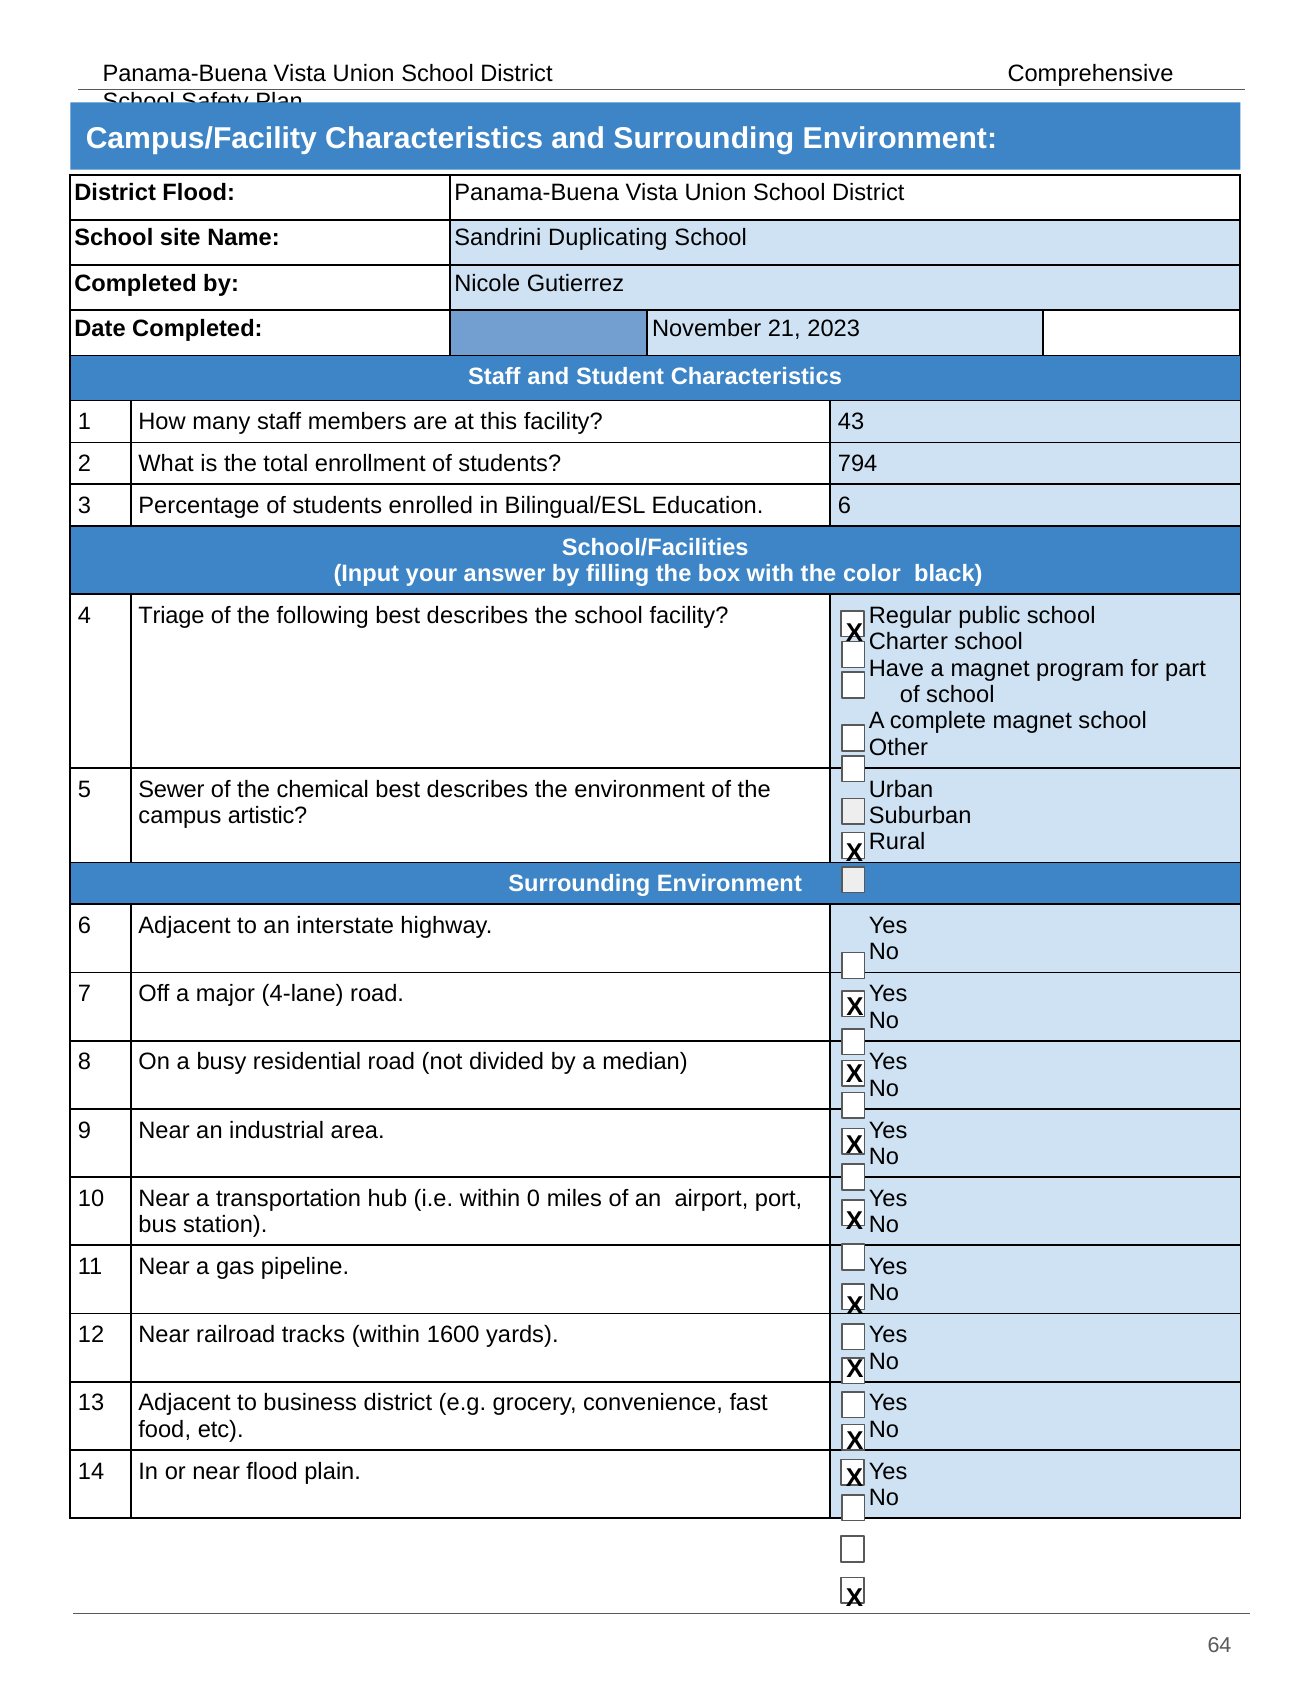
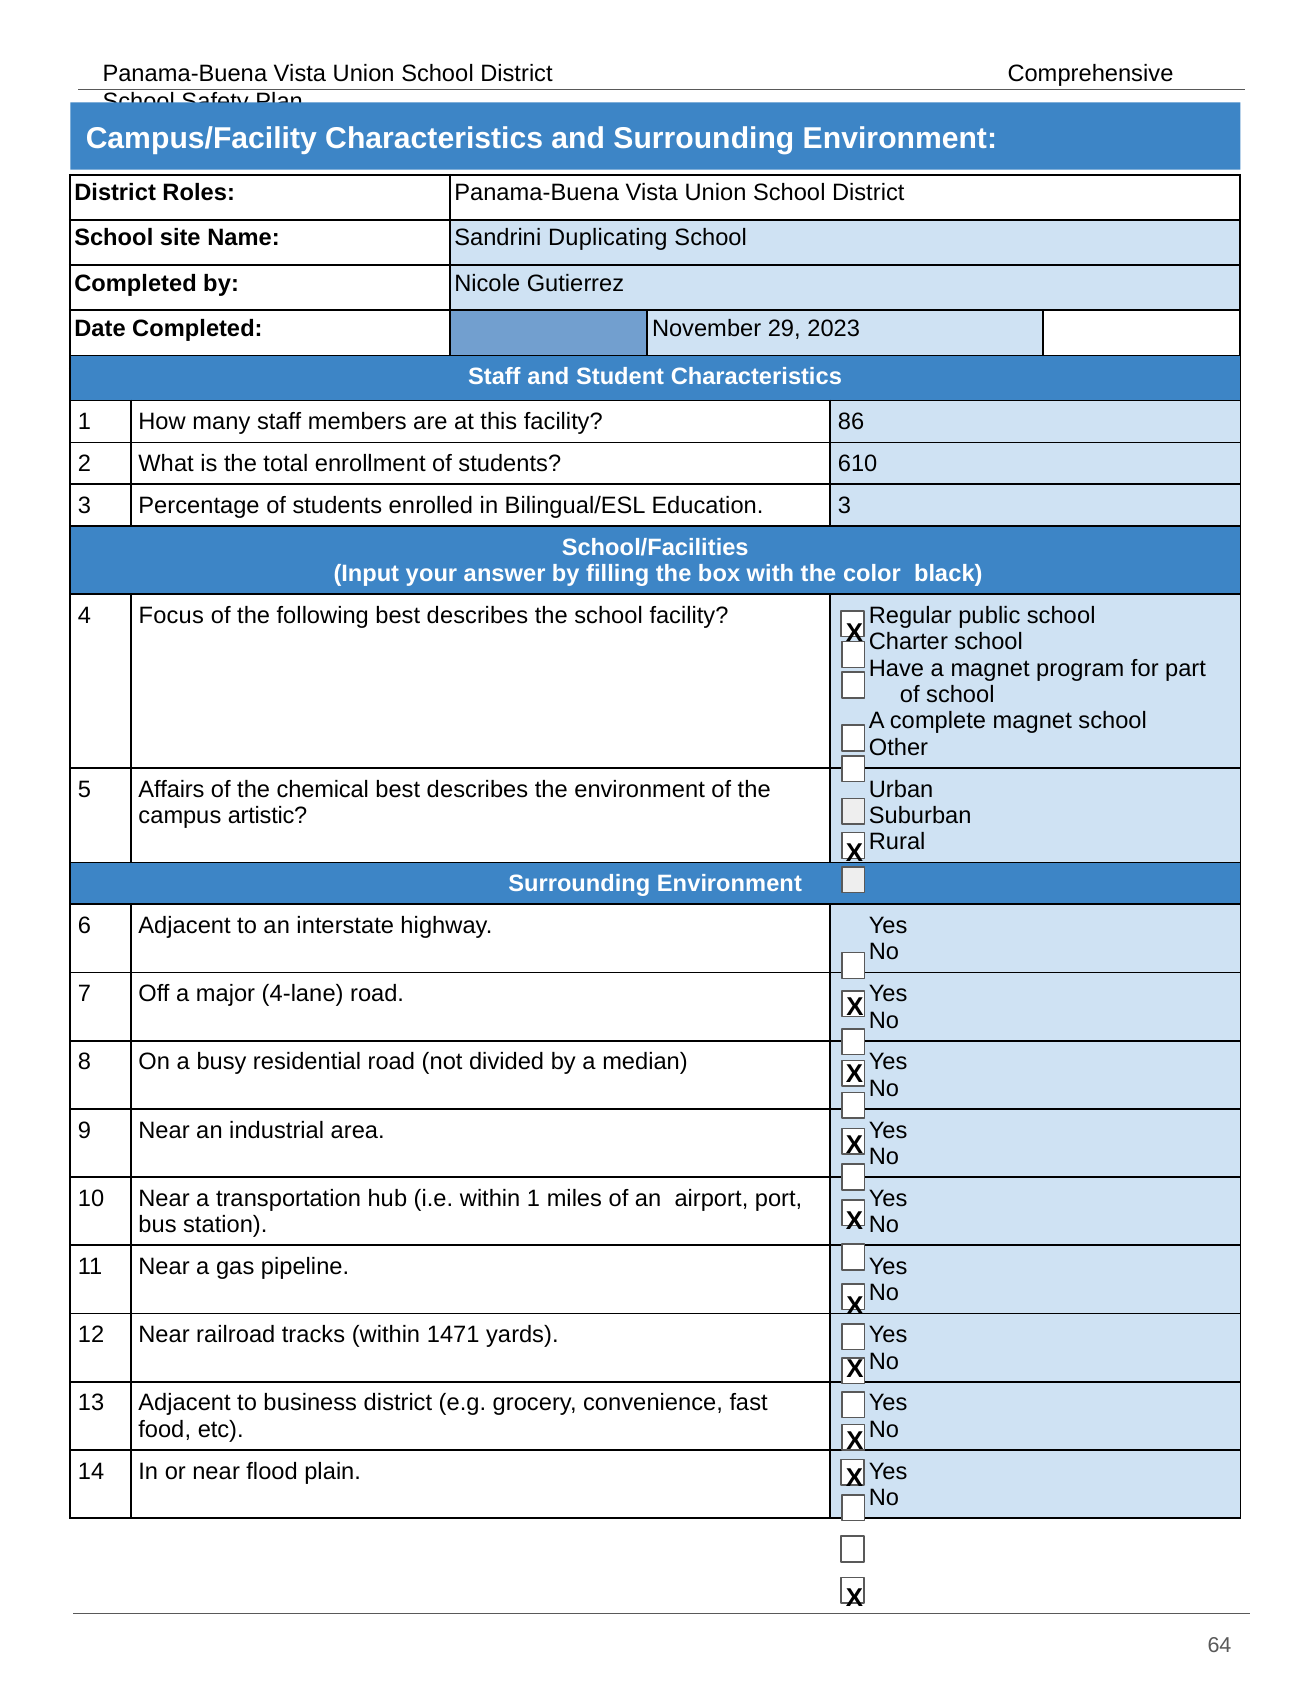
District Flood: Flood -> Roles
21: 21 -> 29
43: 43 -> 86
794: 794 -> 610
Education 6: 6 -> 3
Triage: Triage -> Focus
Sewer: Sewer -> Affairs
within 0: 0 -> 1
1600: 1600 -> 1471
